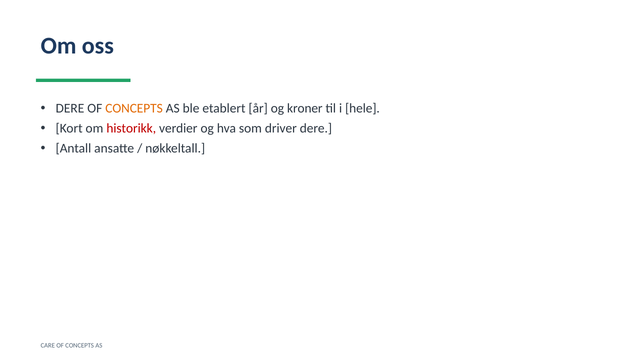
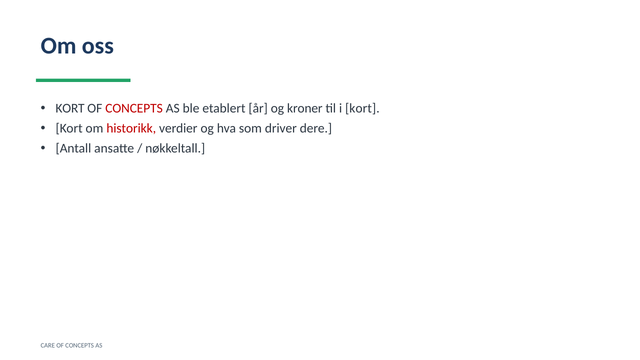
DERE at (70, 108): DERE -> KORT
CONCEPTS at (134, 108) colour: orange -> red
i hele: hele -> kort
